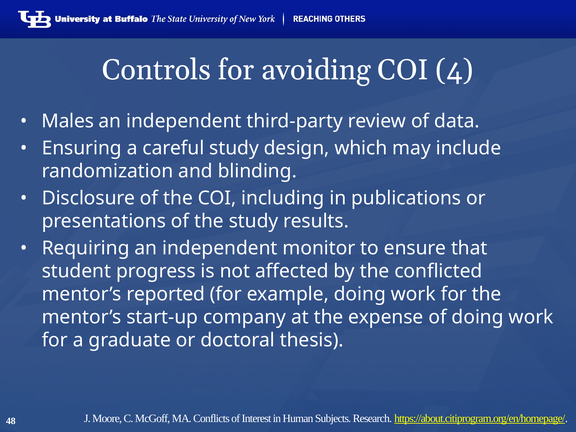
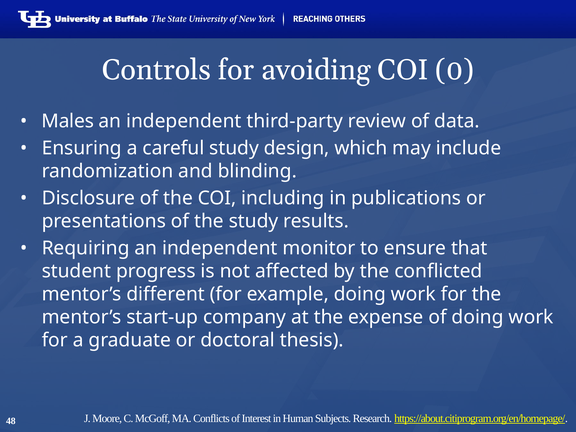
4: 4 -> 0
reported: reported -> different
